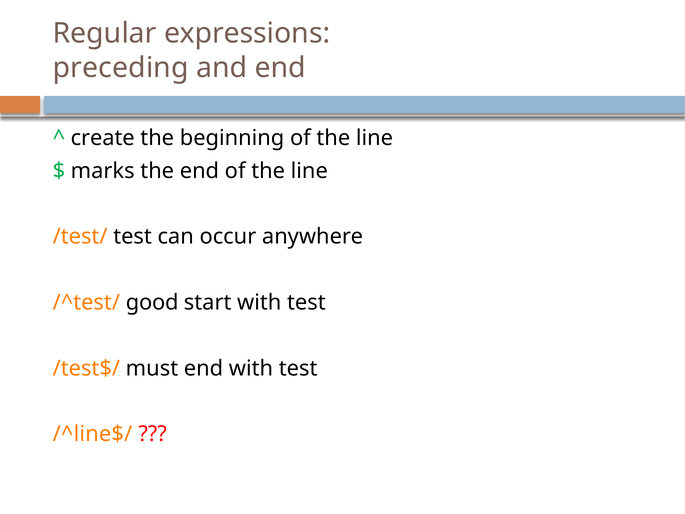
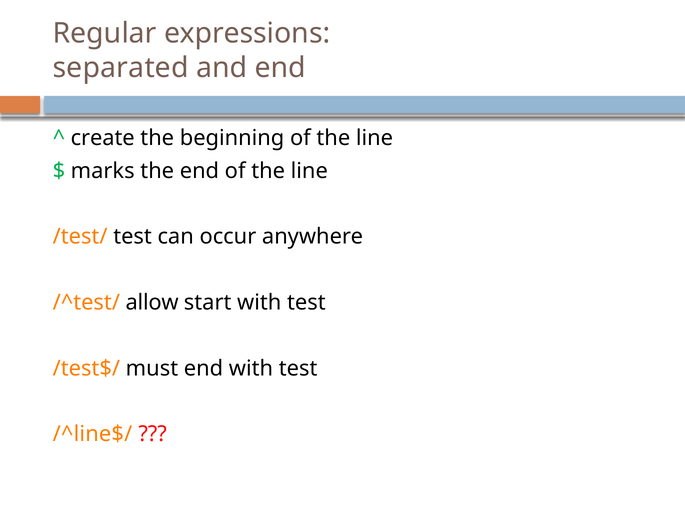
preceding: preceding -> separated
good: good -> allow
